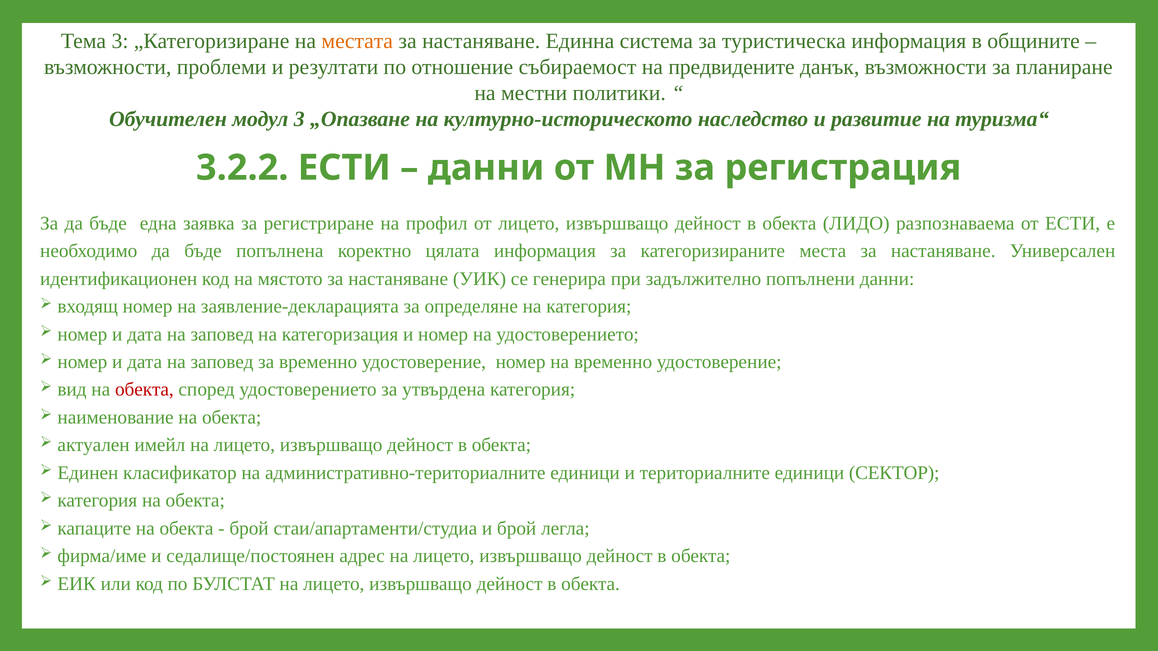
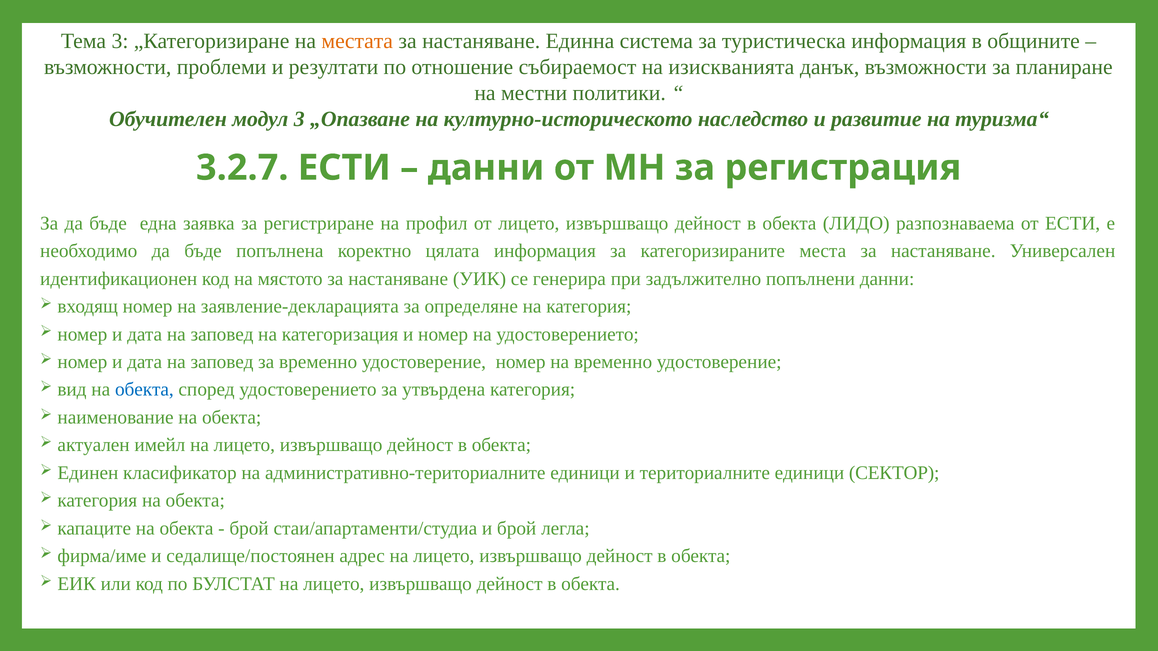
предвидените: предвидените -> изискванията
3.2.2: 3.2.2 -> 3.2.7
обекта at (144, 390) colour: red -> blue
